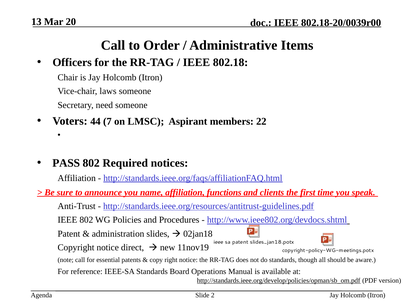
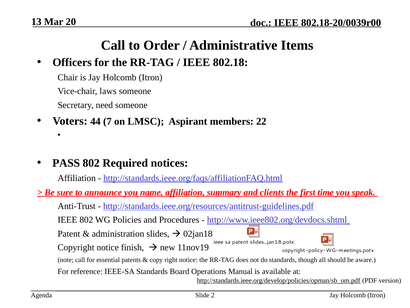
functions: functions -> summary
direct: direct -> finish
